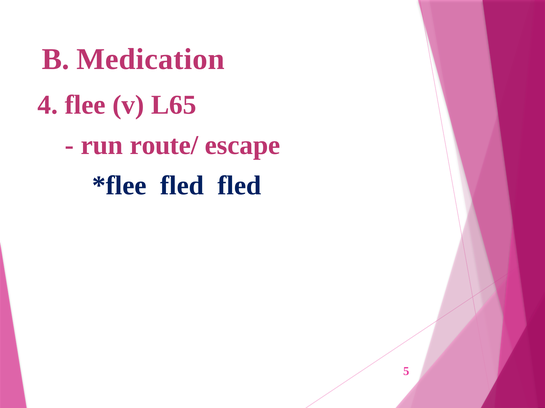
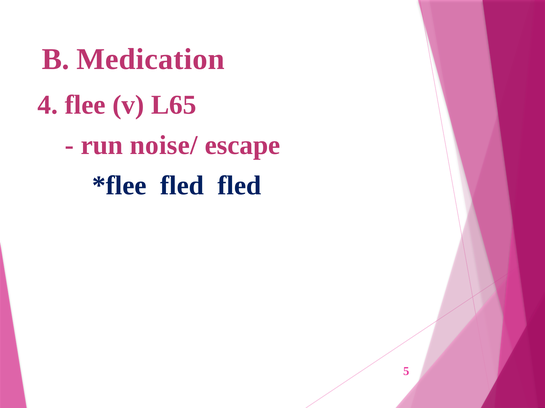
route/: route/ -> noise/
